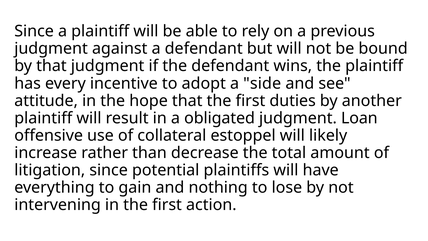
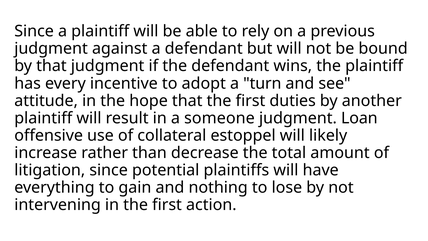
side: side -> turn
obligated: obligated -> someone
